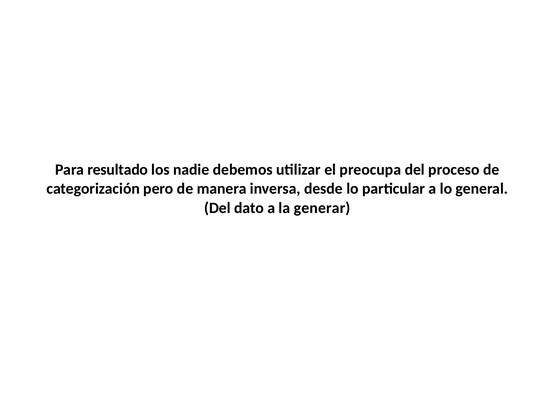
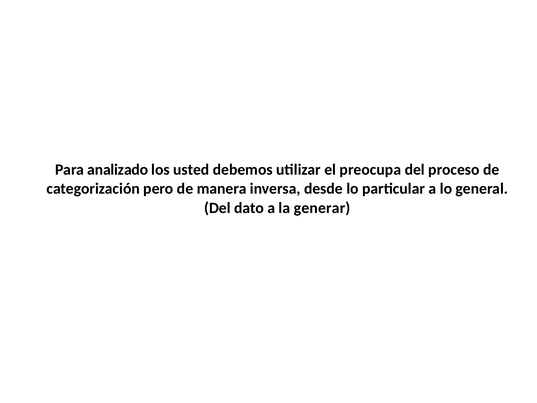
resultado: resultado -> analizado
nadie: nadie -> usted
